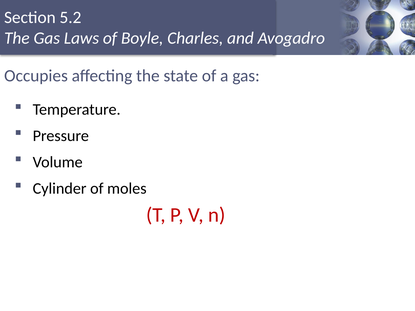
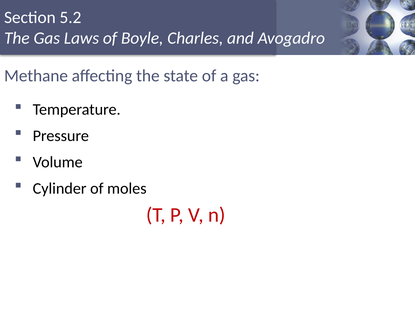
Occupies: Occupies -> Methane
